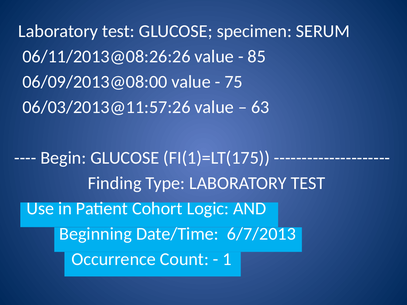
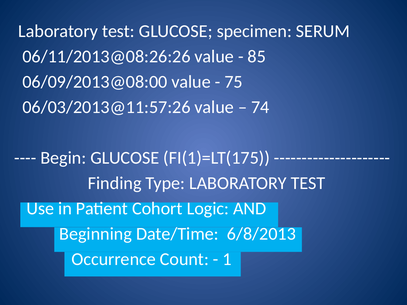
63: 63 -> 74
6/7/2013: 6/7/2013 -> 6/8/2013
